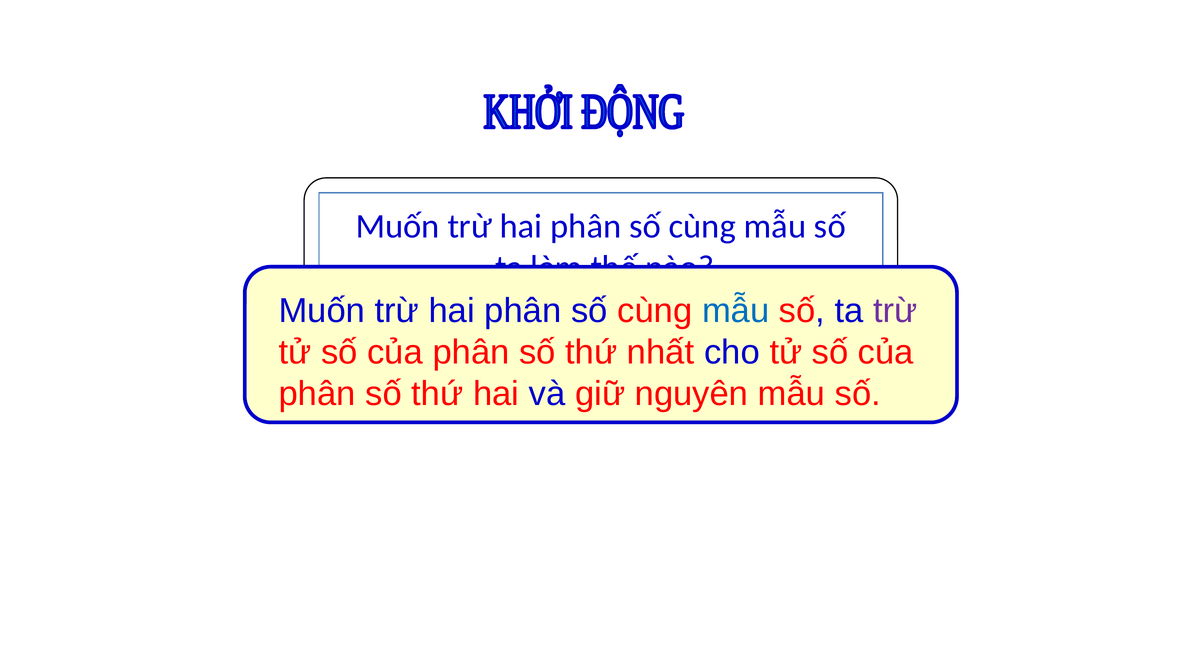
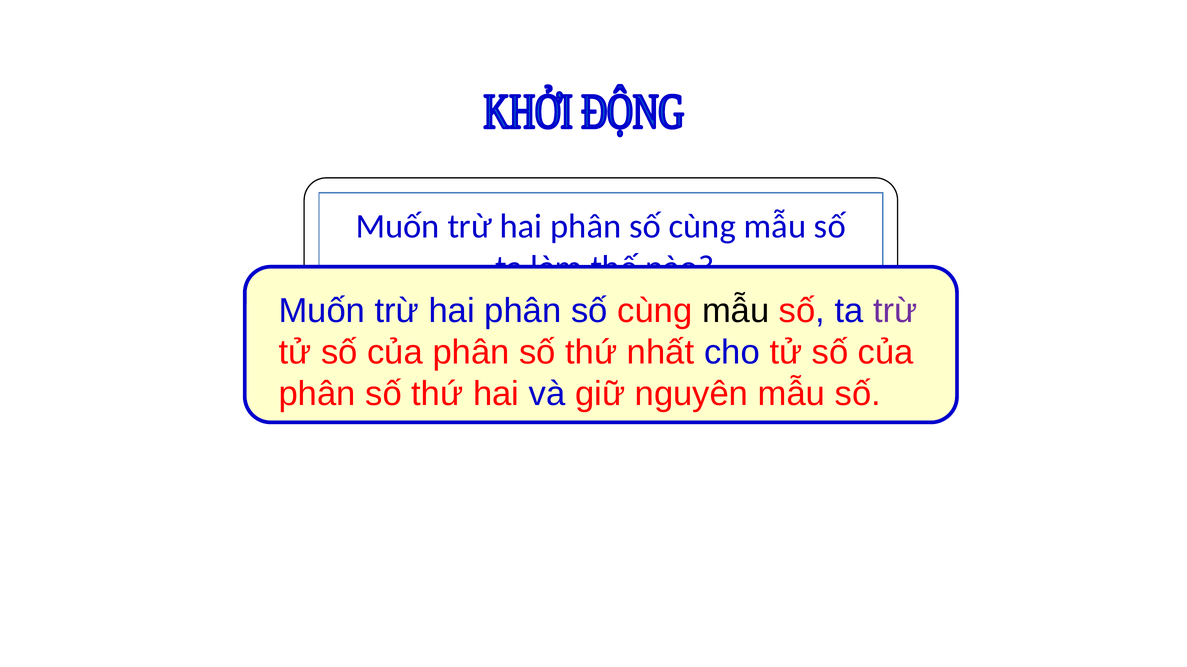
mẫu at (736, 311) colour: blue -> black
